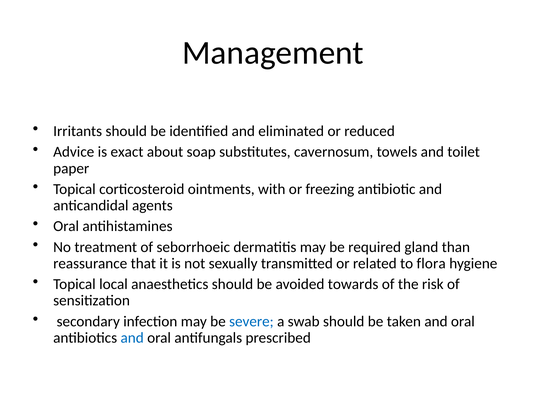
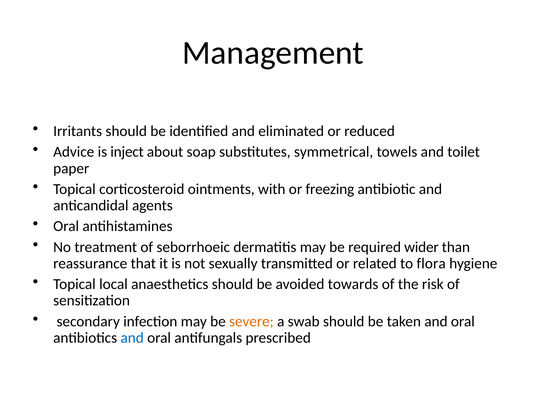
exact: exact -> inject
cavernosum: cavernosum -> symmetrical
gland: gland -> wider
severe colour: blue -> orange
